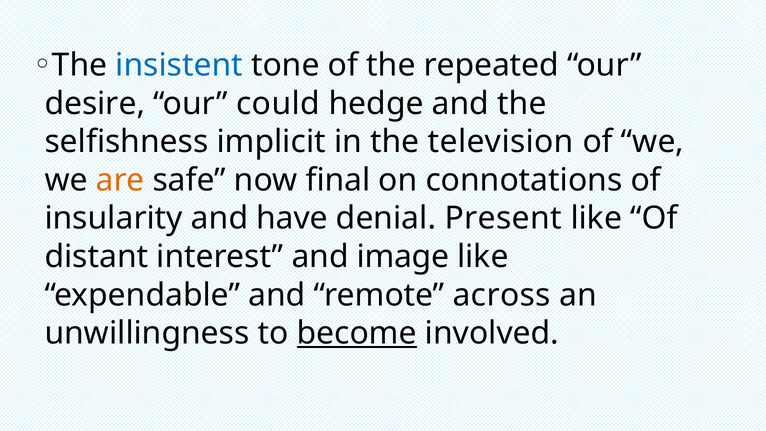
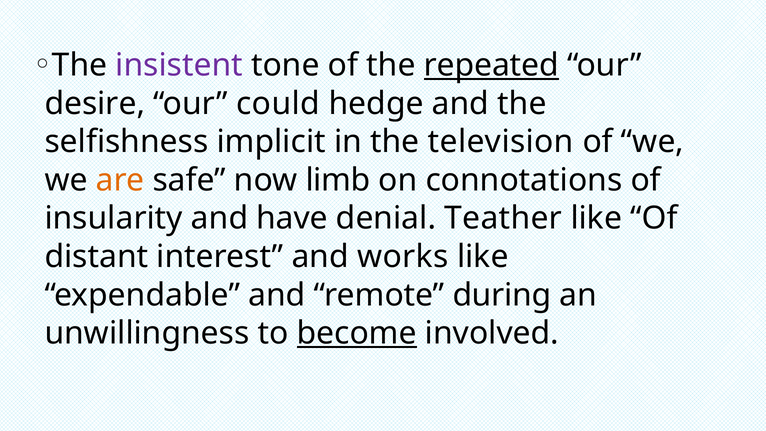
insistent colour: blue -> purple
repeated underline: none -> present
final: final -> limb
Present: Present -> Teather
image: image -> works
across: across -> during
